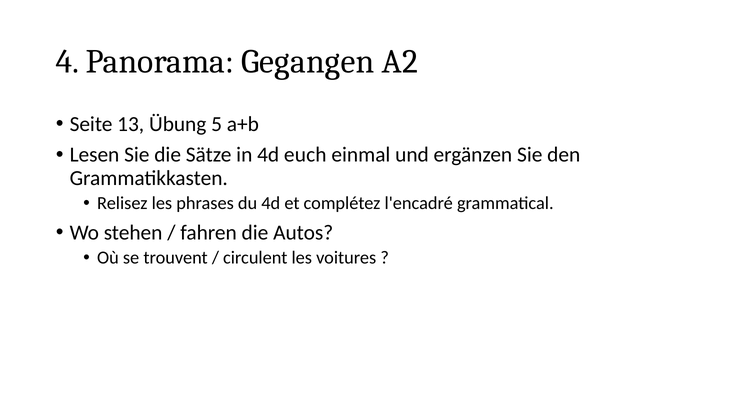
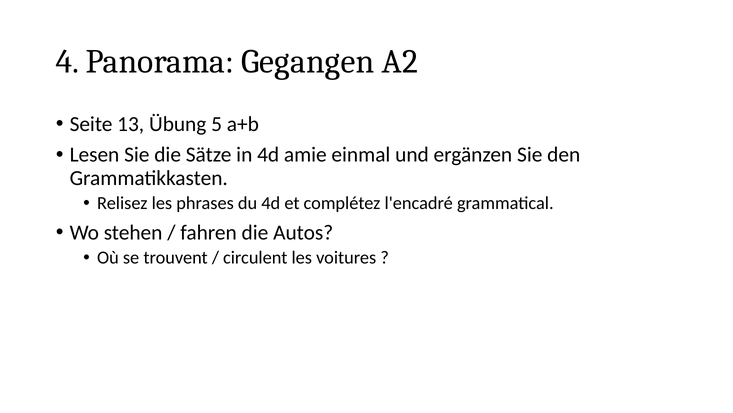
euch: euch -> amie
